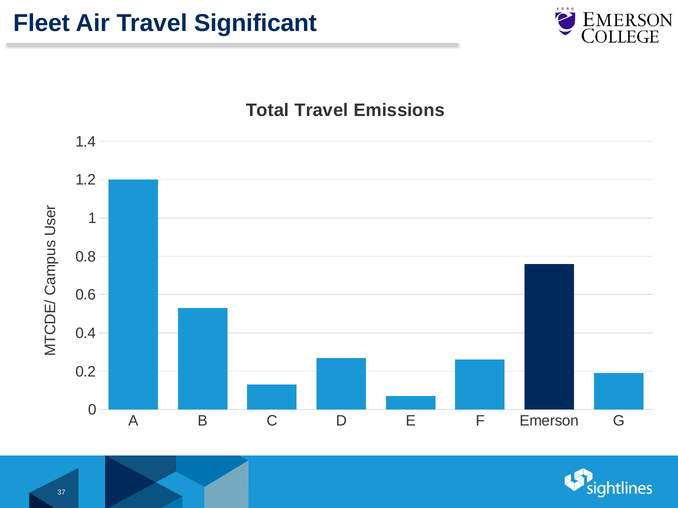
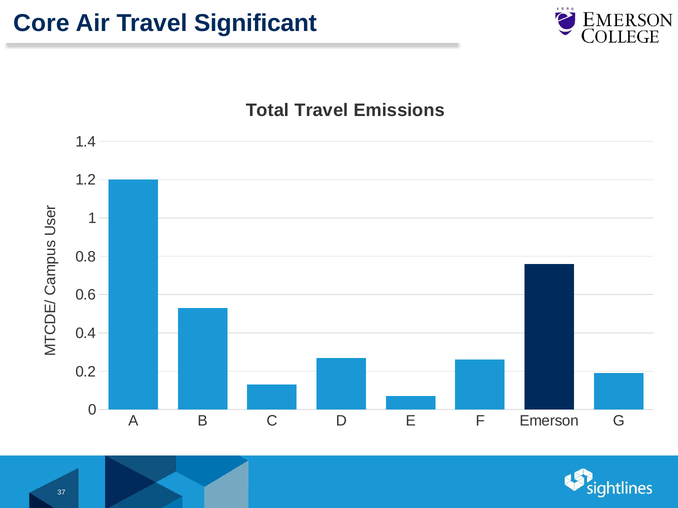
Fleet: Fleet -> Core
